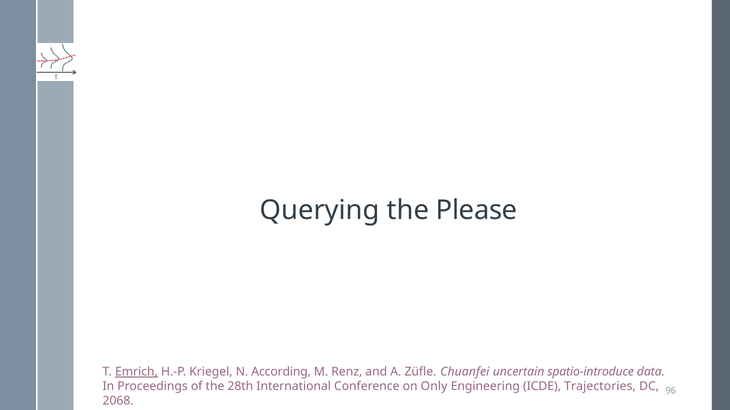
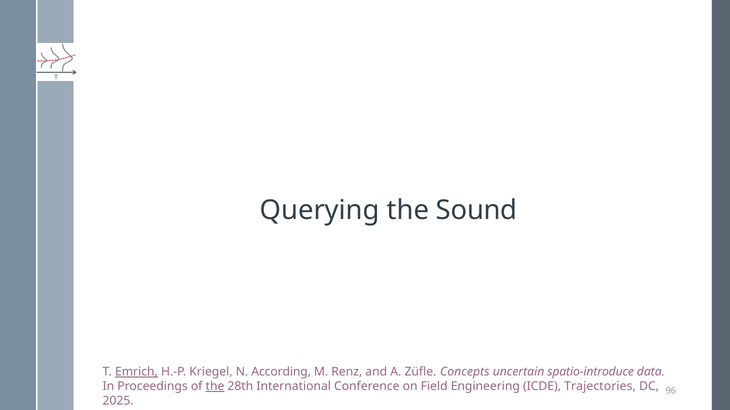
Please: Please -> Sound
Chuanfei: Chuanfei -> Concepts
the at (215, 387) underline: none -> present
Only: Only -> Field
2068: 2068 -> 2025
